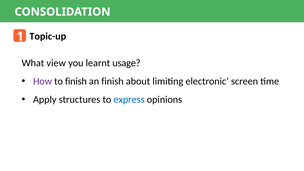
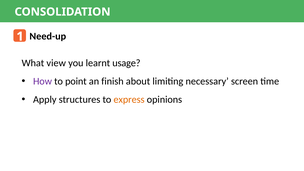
Topic-up: Topic-up -> Need-up
to finish: finish -> point
electronic: electronic -> necessary
express colour: blue -> orange
